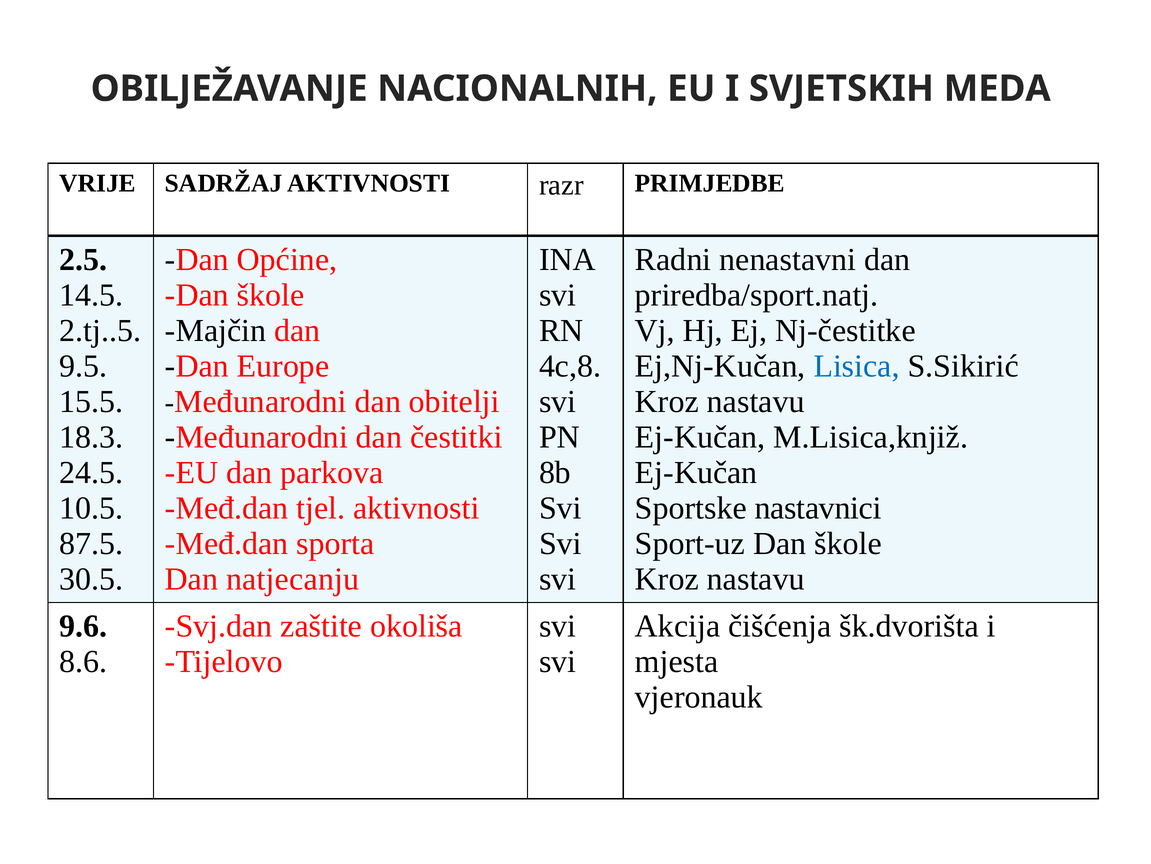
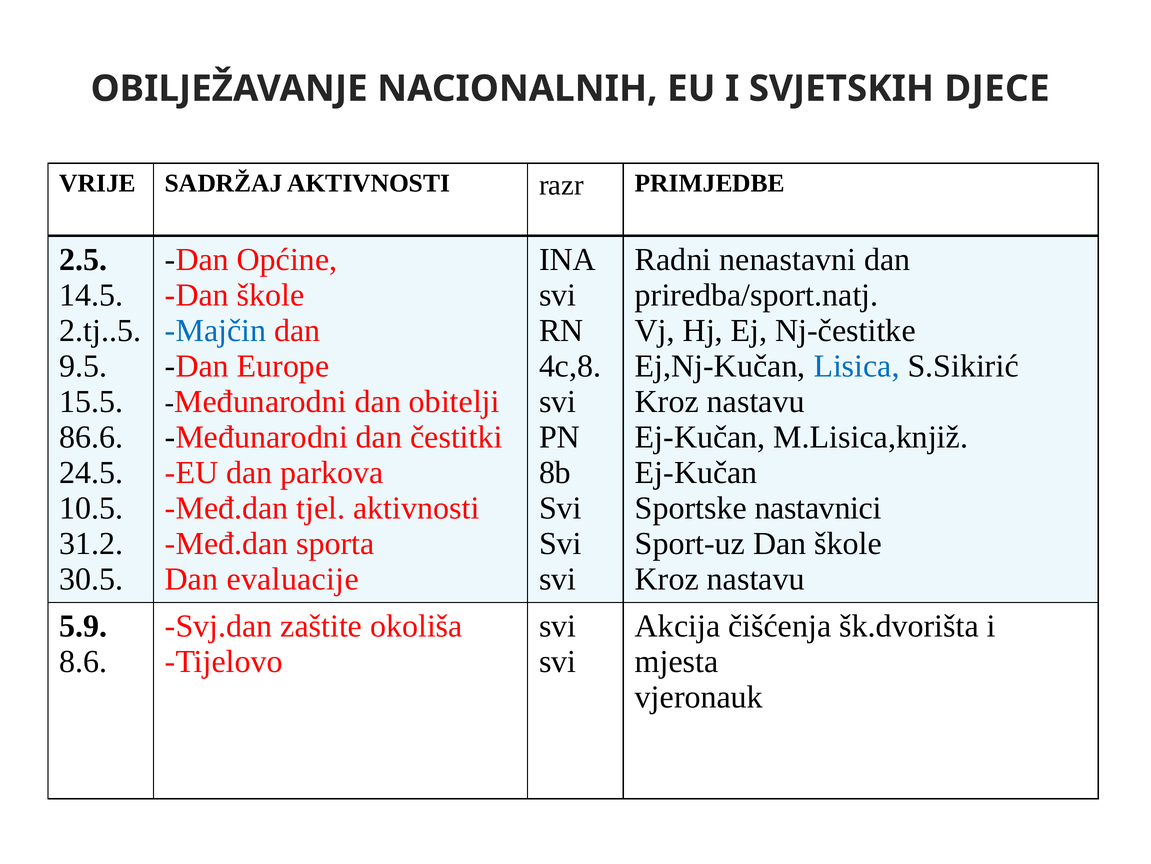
MEDA: MEDA -> DJECE
Majčin colour: black -> blue
18.3: 18.3 -> 86.6
87.5: 87.5 -> 31.2
natjecanju: natjecanju -> evaluacije
9.6: 9.6 -> 5.9
